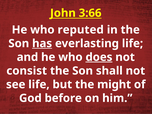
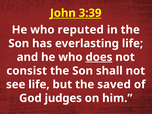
3:66: 3:66 -> 3:39
has underline: present -> none
might: might -> saved
before: before -> judges
